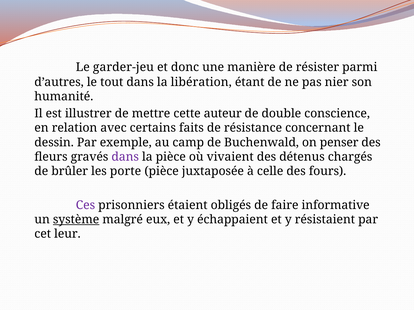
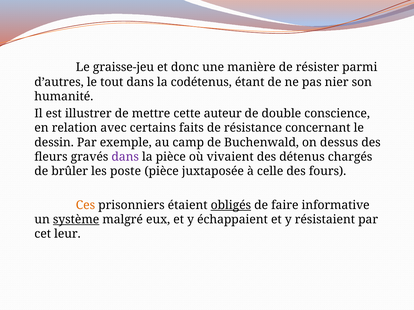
garder-jeu: garder-jeu -> graisse-jeu
libération: libération -> codétenus
penser: penser -> dessus
porte: porte -> poste
Ces colour: purple -> orange
obligés underline: none -> present
